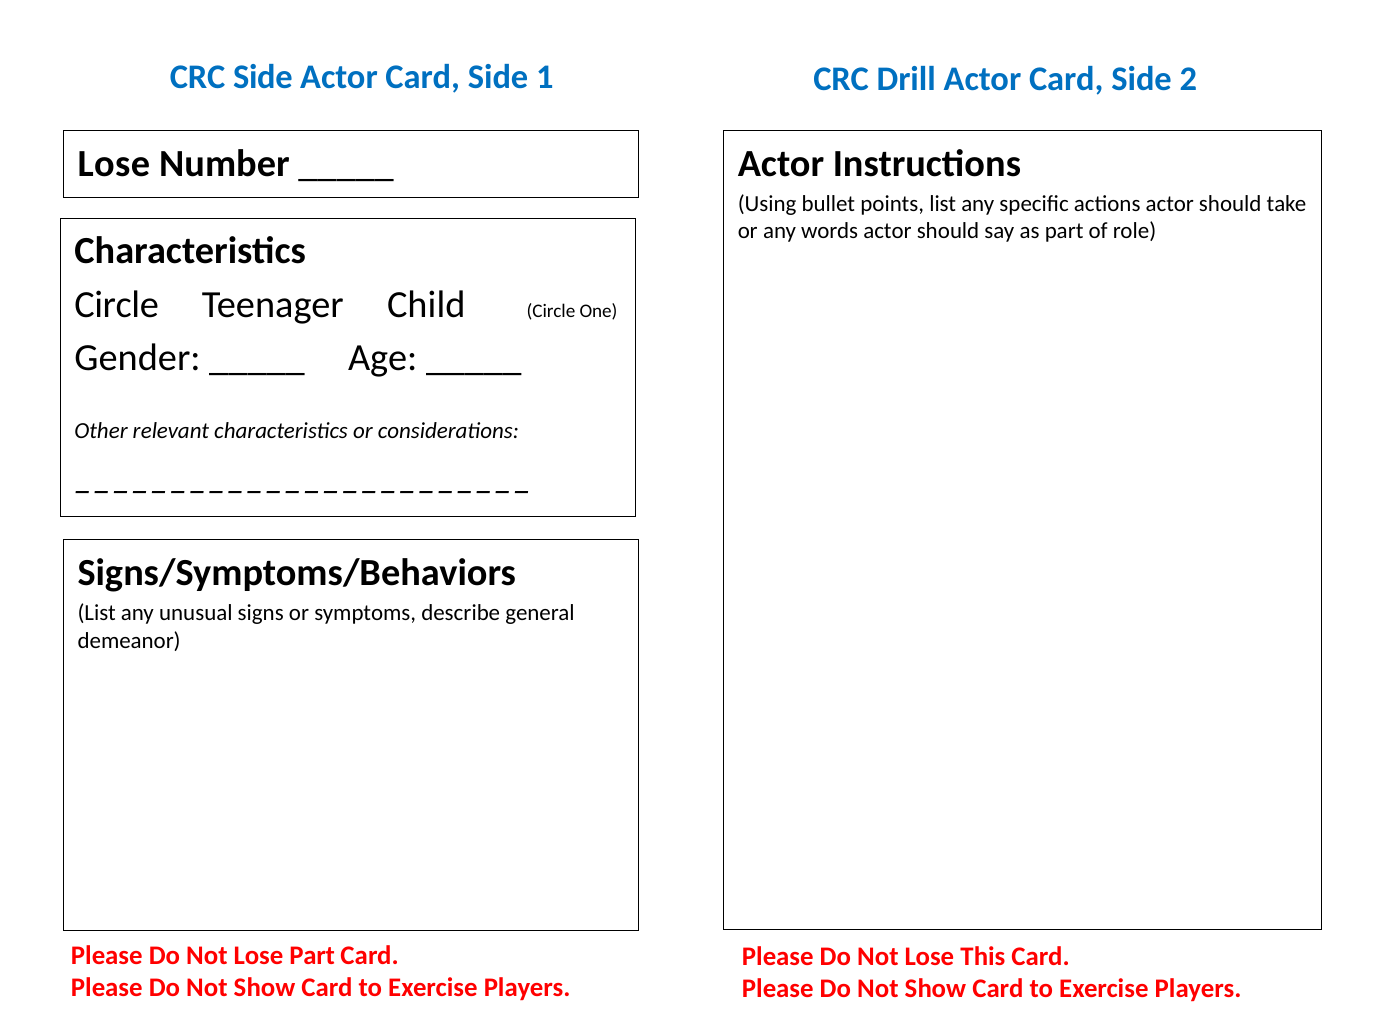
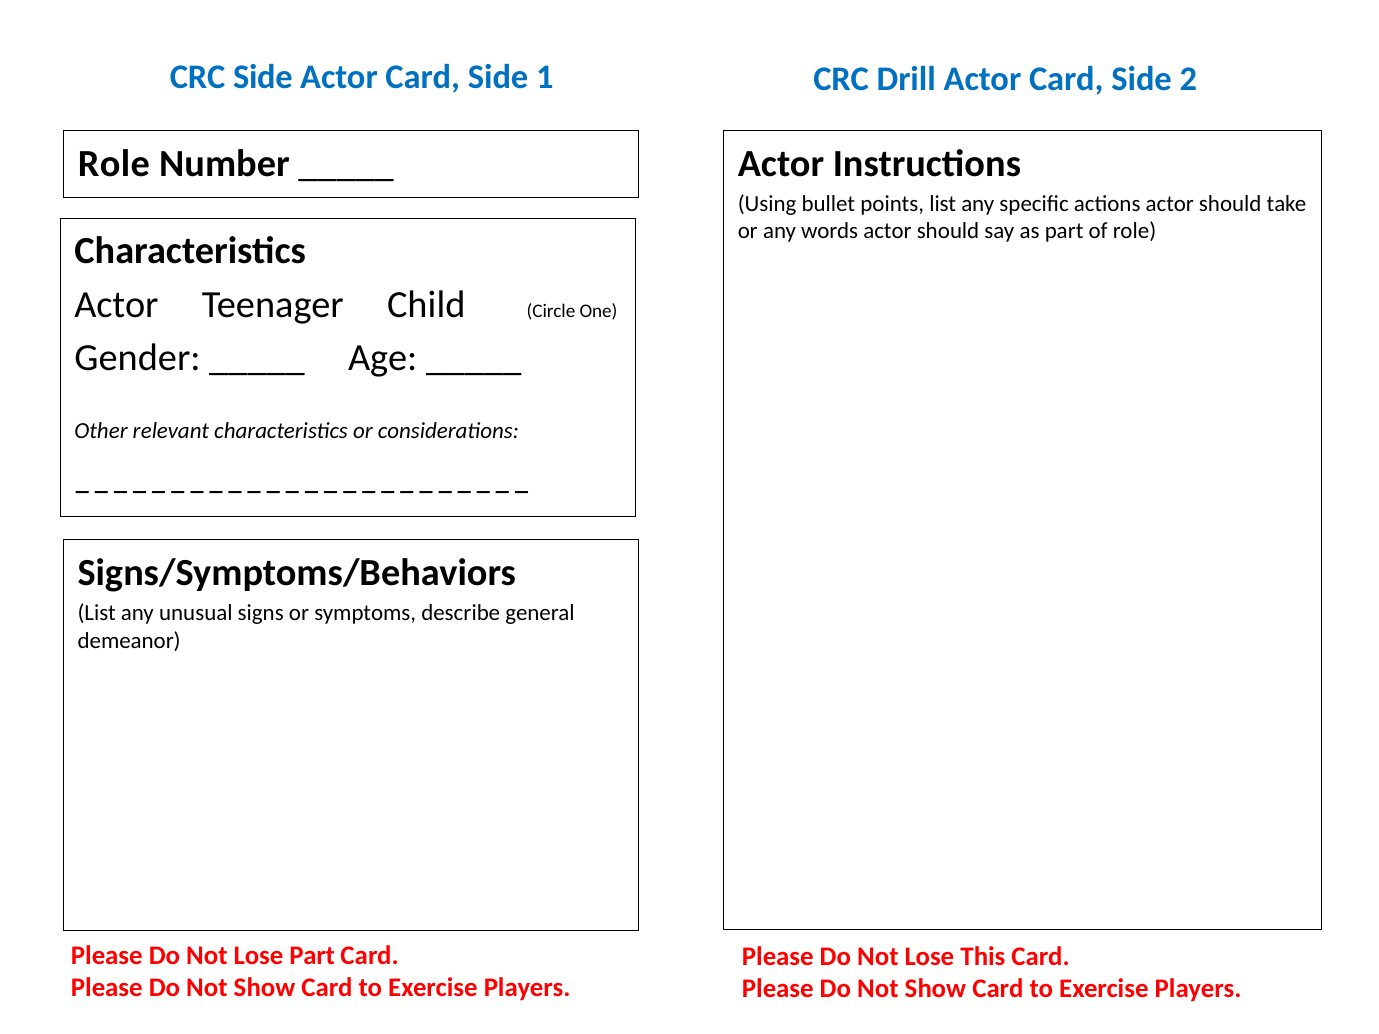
Lose at (114, 164): Lose -> Role
Circle at (117, 305): Circle -> Actor
